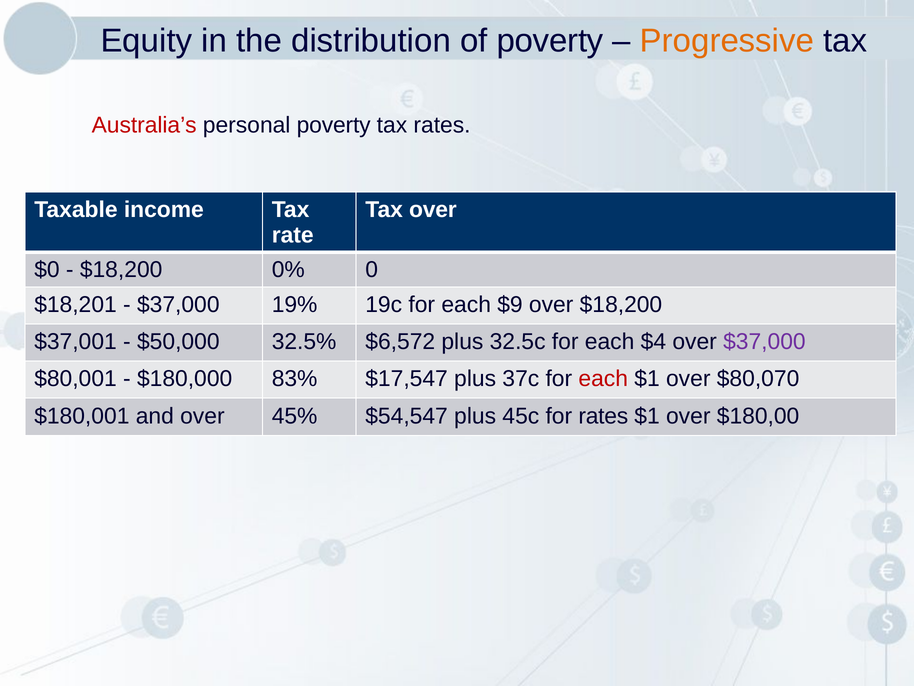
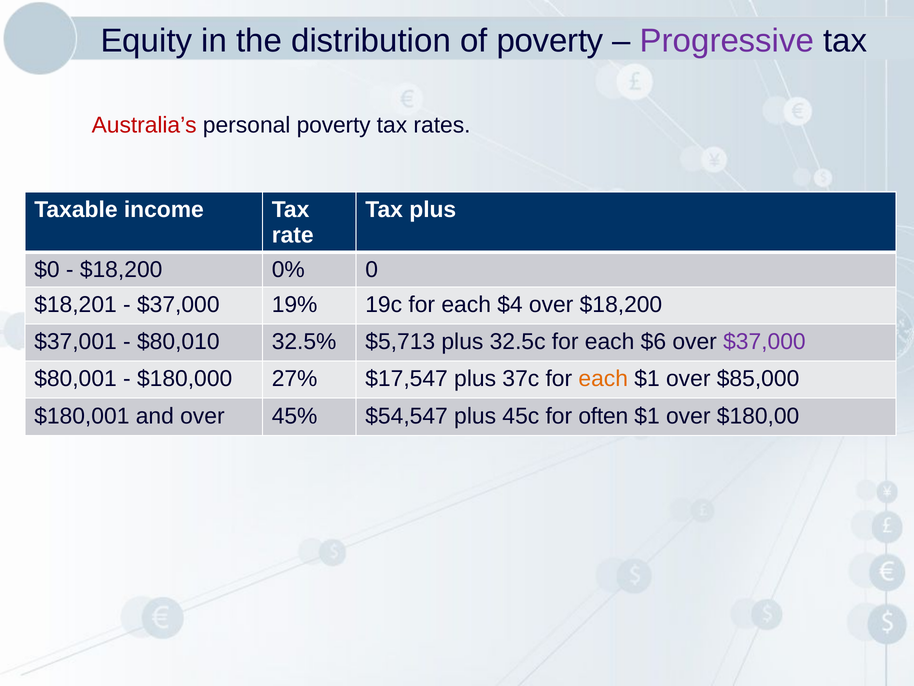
Progressive colour: orange -> purple
Tax over: over -> plus
$9: $9 -> $4
$50,000: $50,000 -> $80,010
$6,572: $6,572 -> $5,713
$4: $4 -> $6
83%: 83% -> 27%
each at (603, 379) colour: red -> orange
$80,070: $80,070 -> $85,000
for rates: rates -> often
